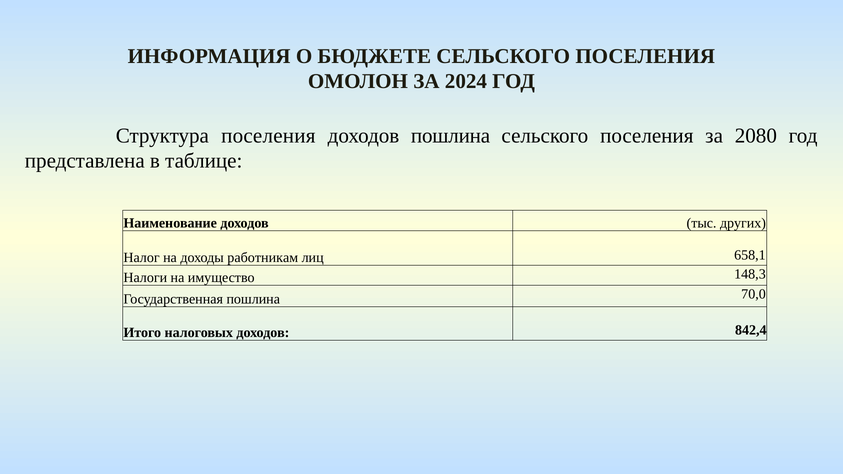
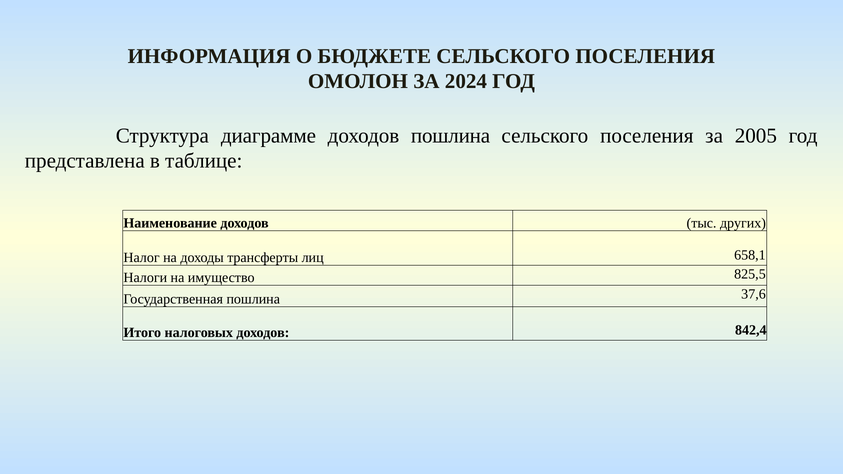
Структура поселения: поселения -> диаграмме
2080: 2080 -> 2005
работникам: работникам -> трансферты
148,3: 148,3 -> 825,5
70,0: 70,0 -> 37,6
